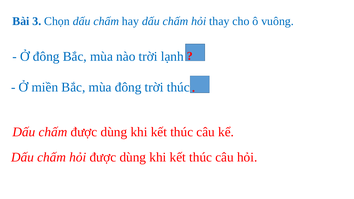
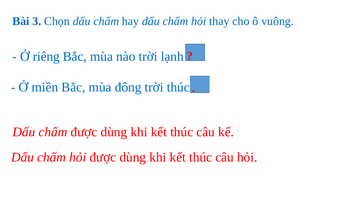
Ở đông: đông -> riêng
